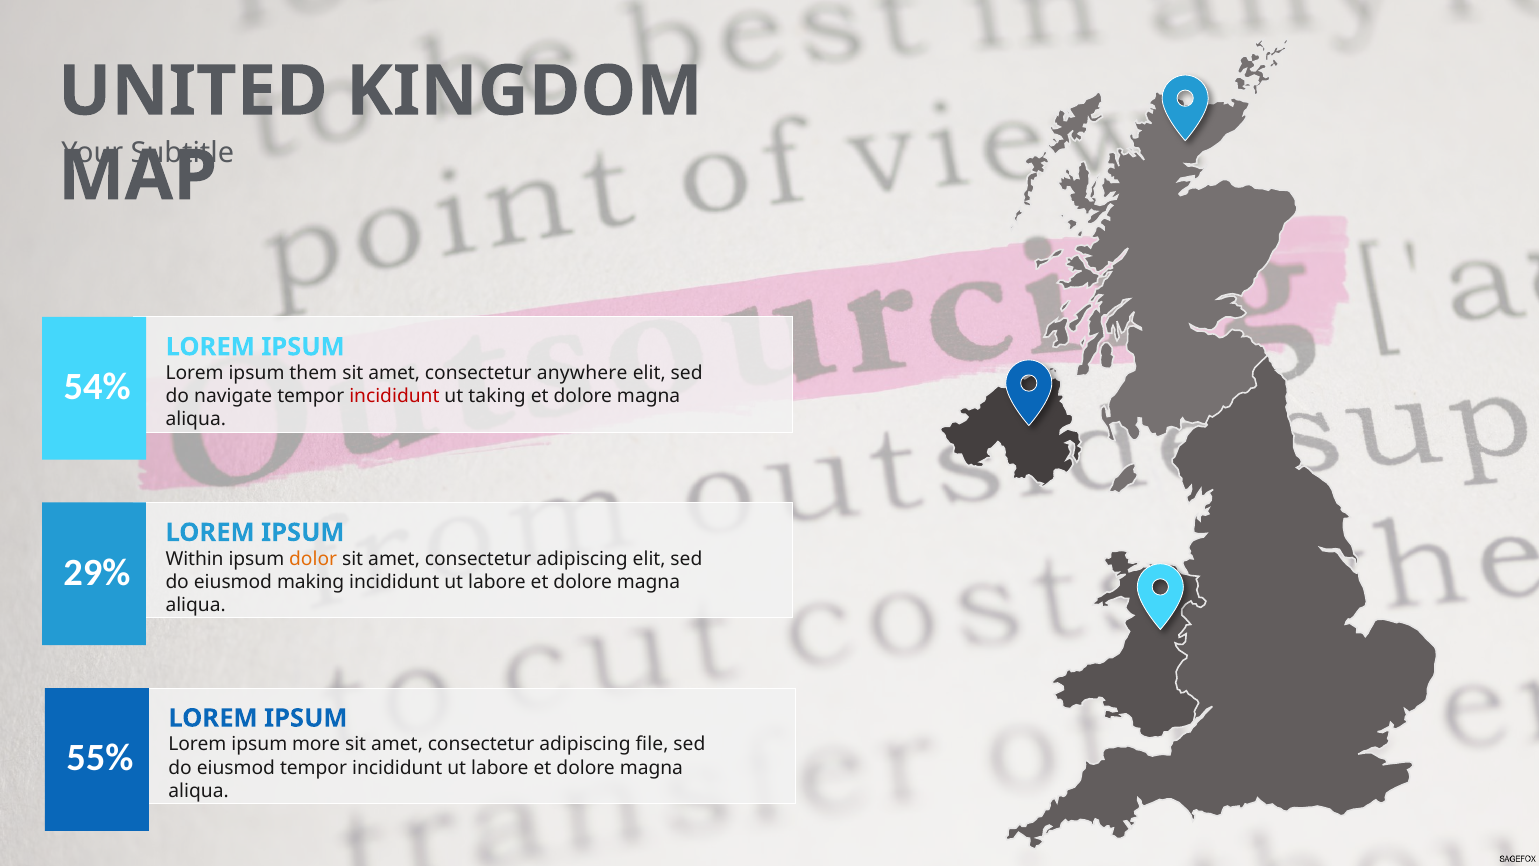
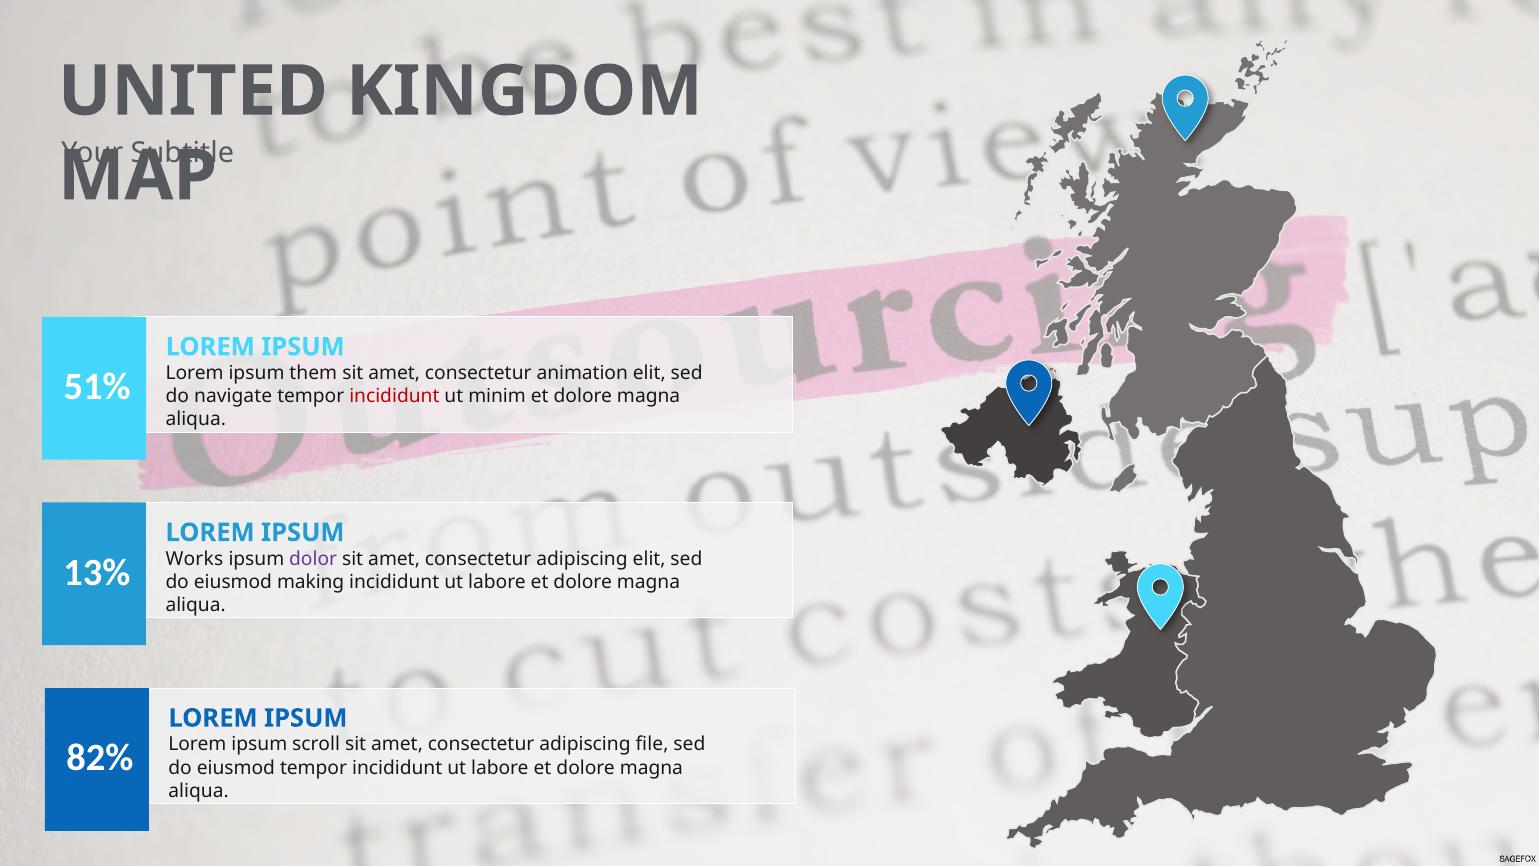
anywhere: anywhere -> animation
54%: 54% -> 51%
taking: taking -> minim
Within: Within -> Works
dolor colour: orange -> purple
29%: 29% -> 13%
more: more -> scroll
55%: 55% -> 82%
